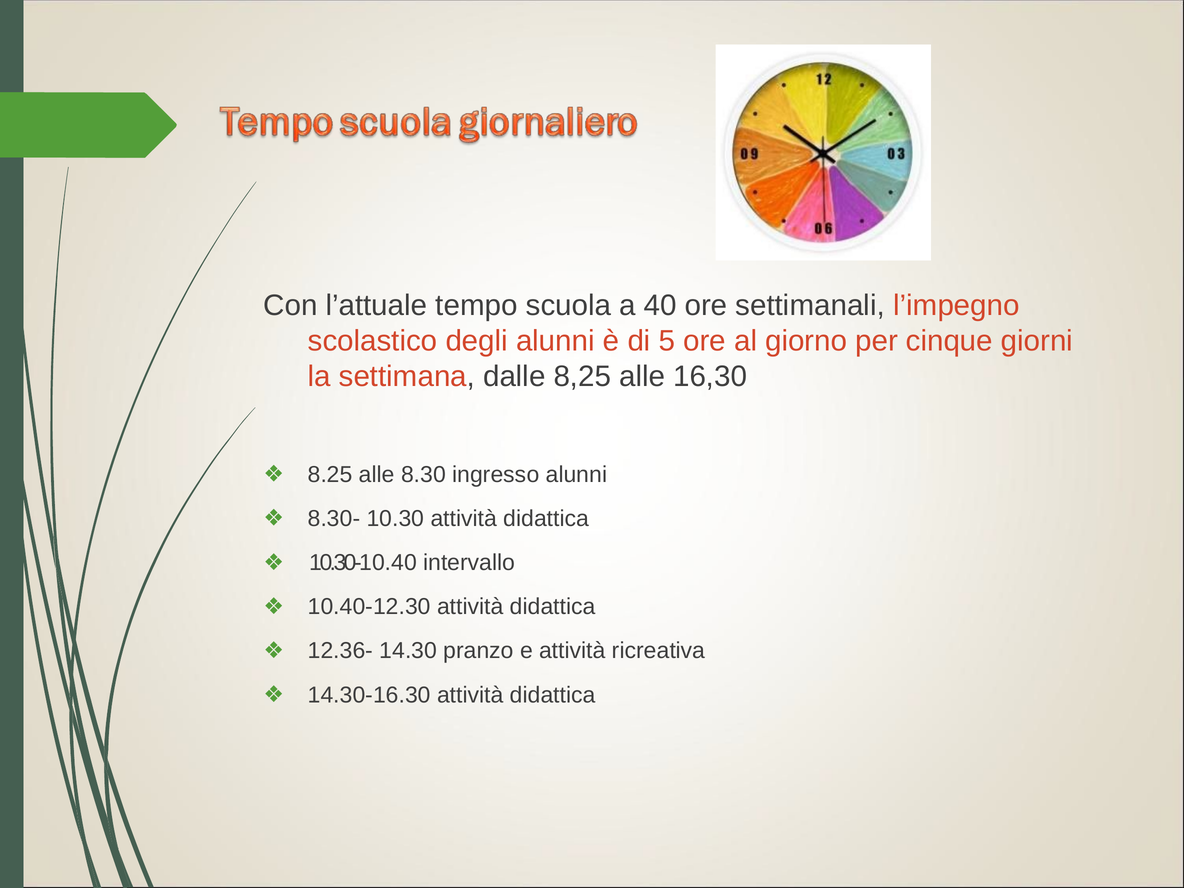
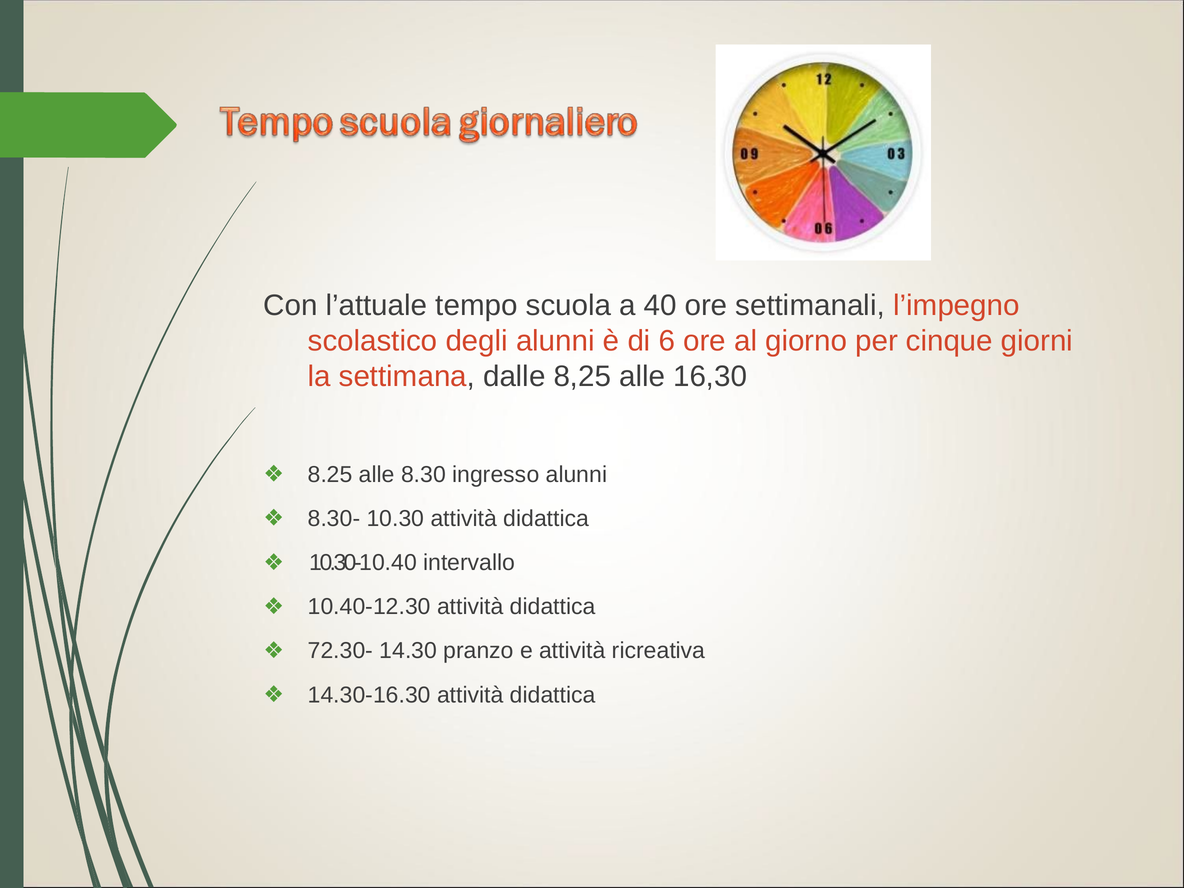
5: 5 -> 6
12.36-: 12.36- -> 72.30-
